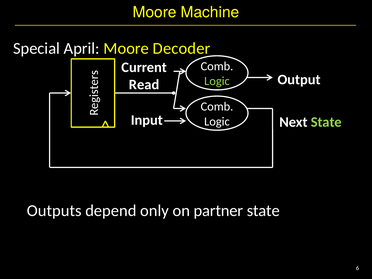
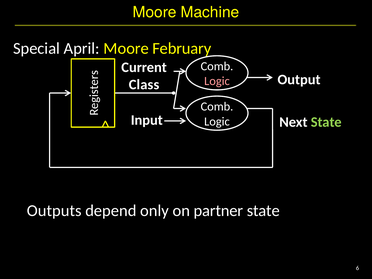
Decoder: Decoder -> February
Logic at (217, 81) colour: light green -> pink
Read: Read -> Class
